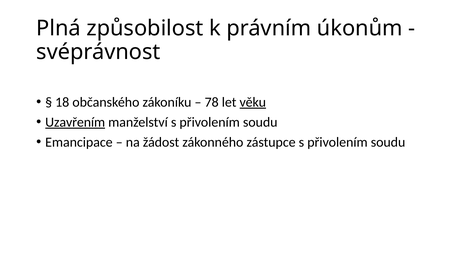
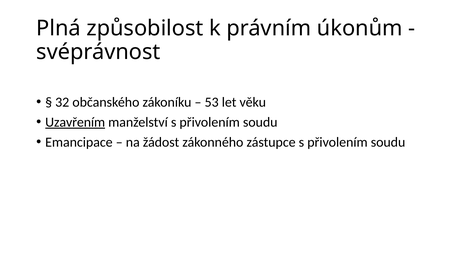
18: 18 -> 32
78: 78 -> 53
věku underline: present -> none
